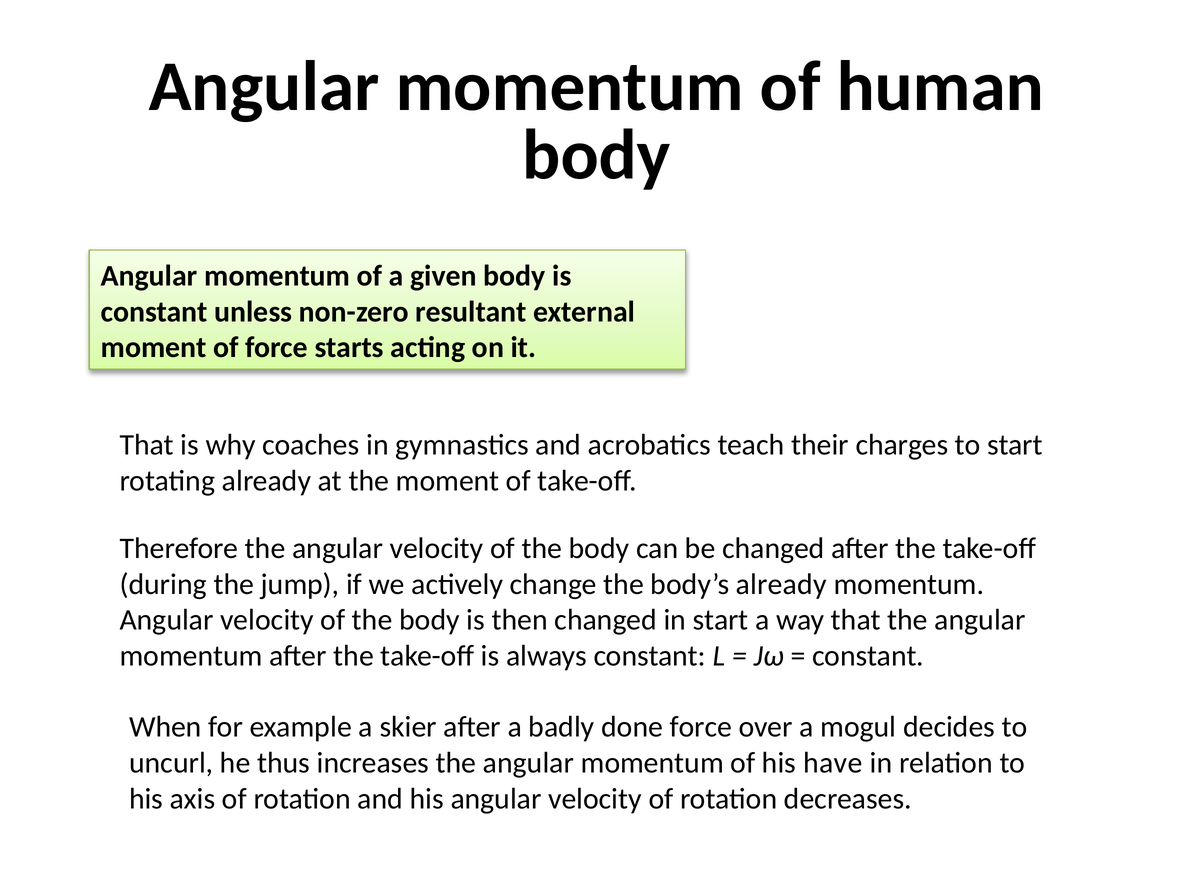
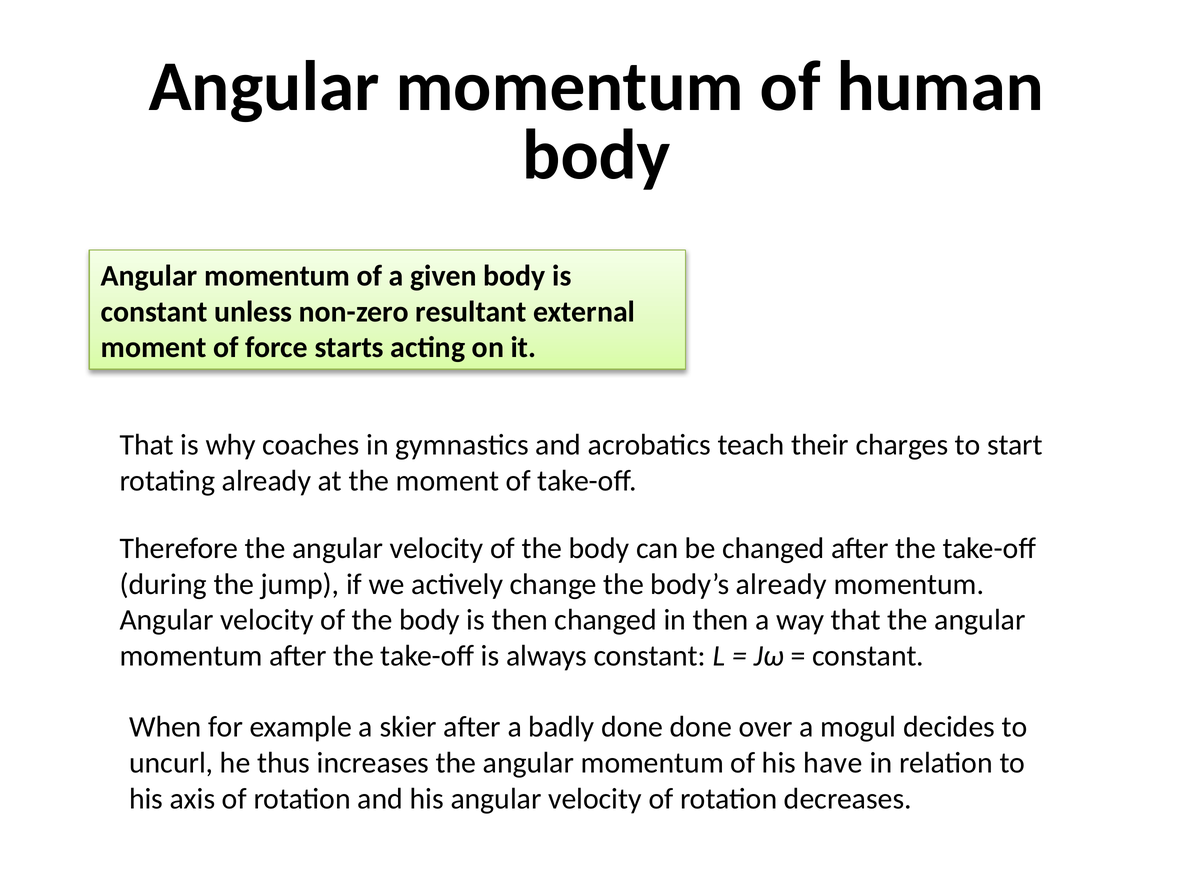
in start: start -> then
done force: force -> done
